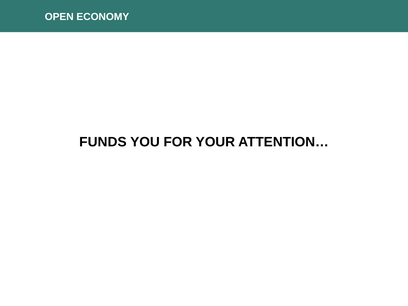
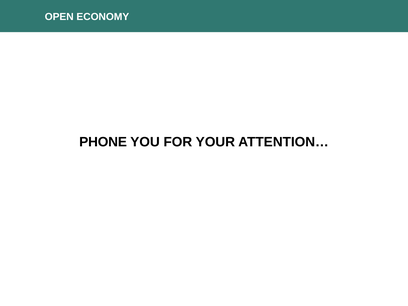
FUNDS: FUNDS -> PHONE
